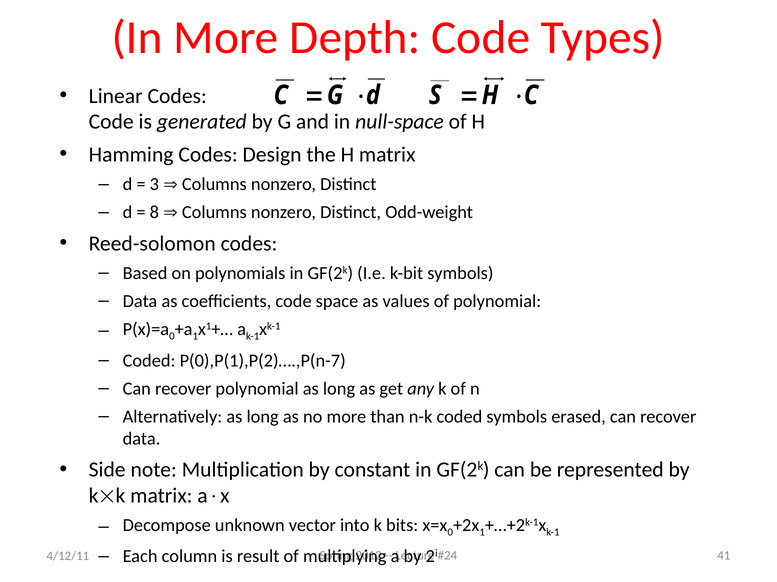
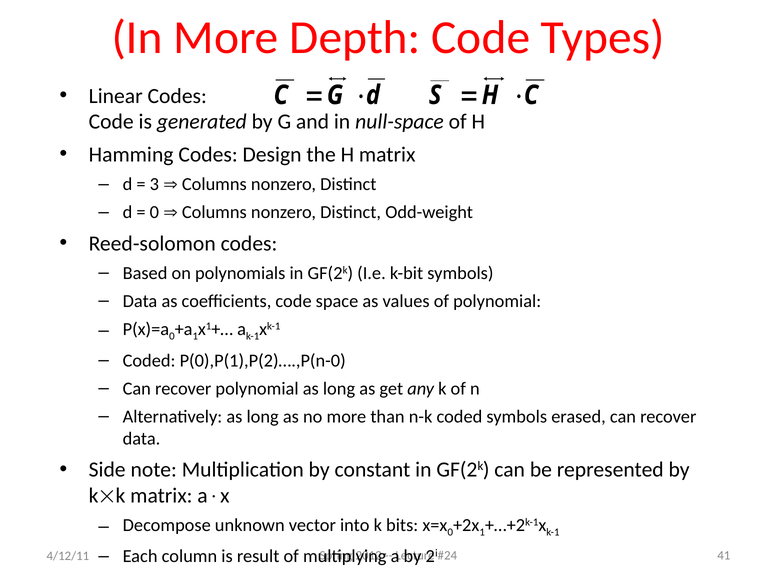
8 at (154, 213): 8 -> 0
P(0),P(1),P(2)….,P(n-7: P(0),P(1),P(2)….,P(n-7 -> P(0),P(1),P(2)….,P(n-0
